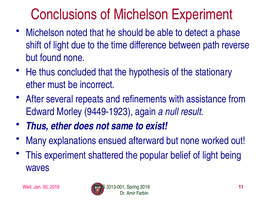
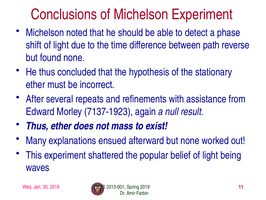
9449-1923: 9449-1923 -> 7137-1923
same: same -> mass
